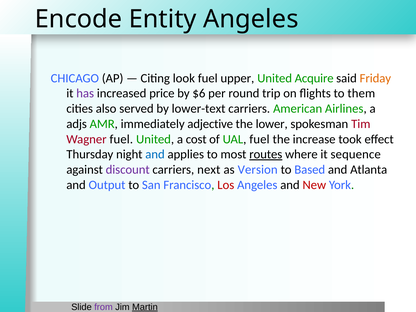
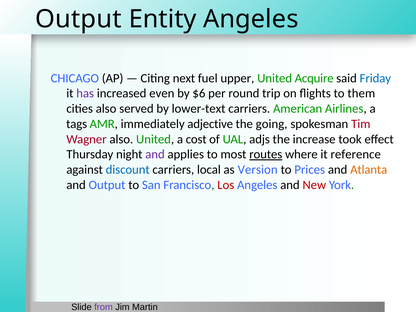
Encode at (79, 19): Encode -> Output
look: look -> next
Friday colour: orange -> blue
price: price -> even
adjs: adjs -> tags
lower: lower -> going
Wagner fuel: fuel -> also
UAL fuel: fuel -> adjs
and at (155, 154) colour: blue -> purple
sequence: sequence -> reference
discount colour: purple -> blue
next: next -> local
Based: Based -> Prices
Atlanta colour: black -> orange
Martin underline: present -> none
